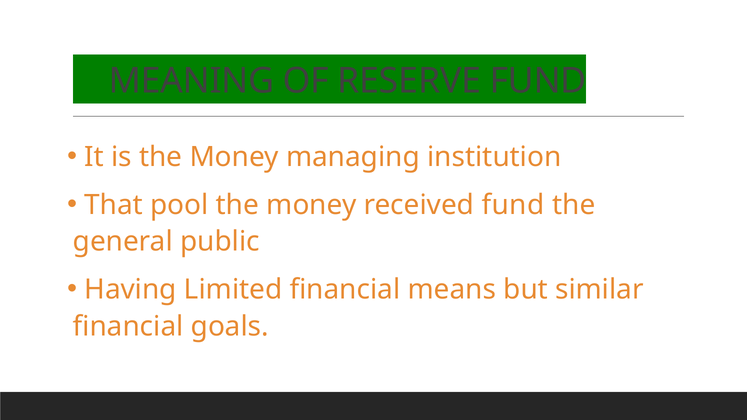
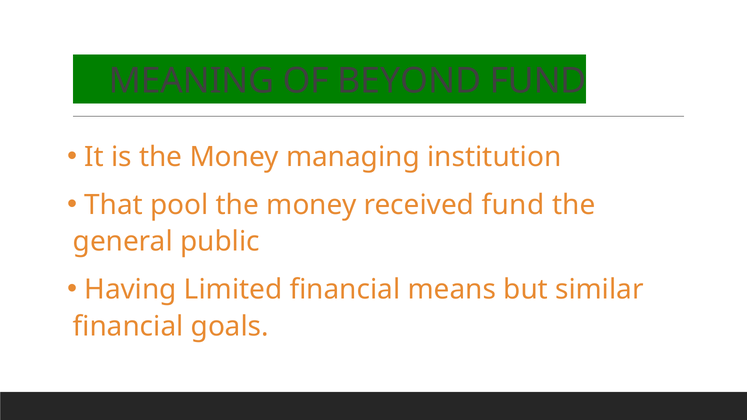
RESERVE: RESERVE -> BEYOND
